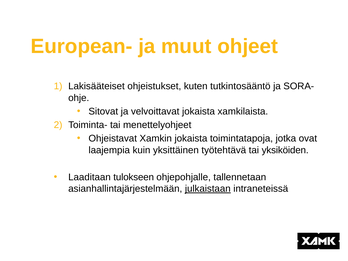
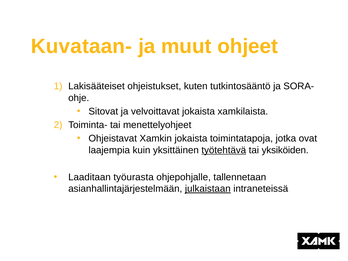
European-: European- -> Kuvataan-
työtehtävä underline: none -> present
tulokseen: tulokseen -> työurasta
